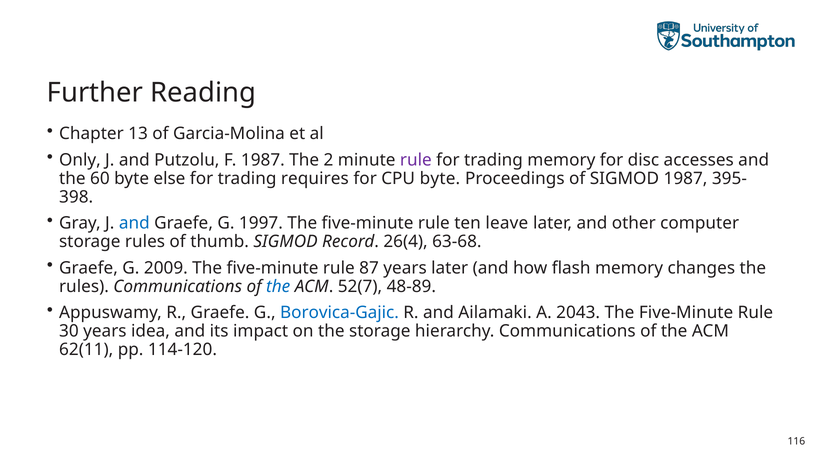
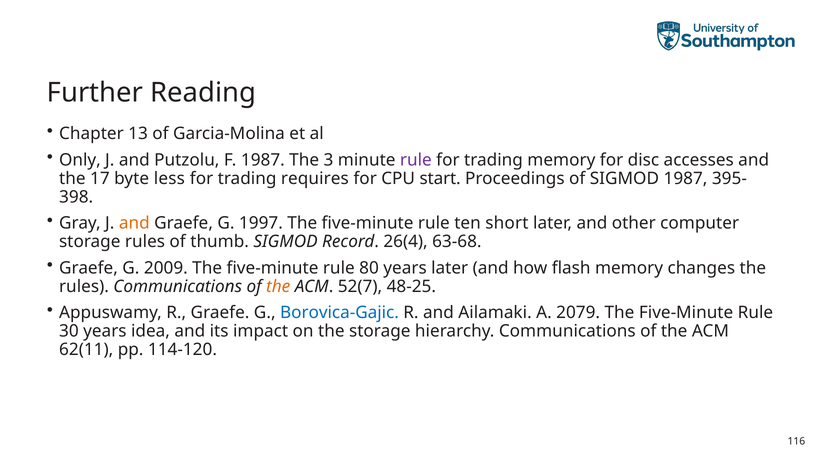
2: 2 -> 3
60: 60 -> 17
else: else -> less
CPU byte: byte -> start
and at (134, 223) colour: blue -> orange
leave: leave -> short
87: 87 -> 80
the at (278, 286) colour: blue -> orange
48-89: 48-89 -> 48-25
2043: 2043 -> 2079
